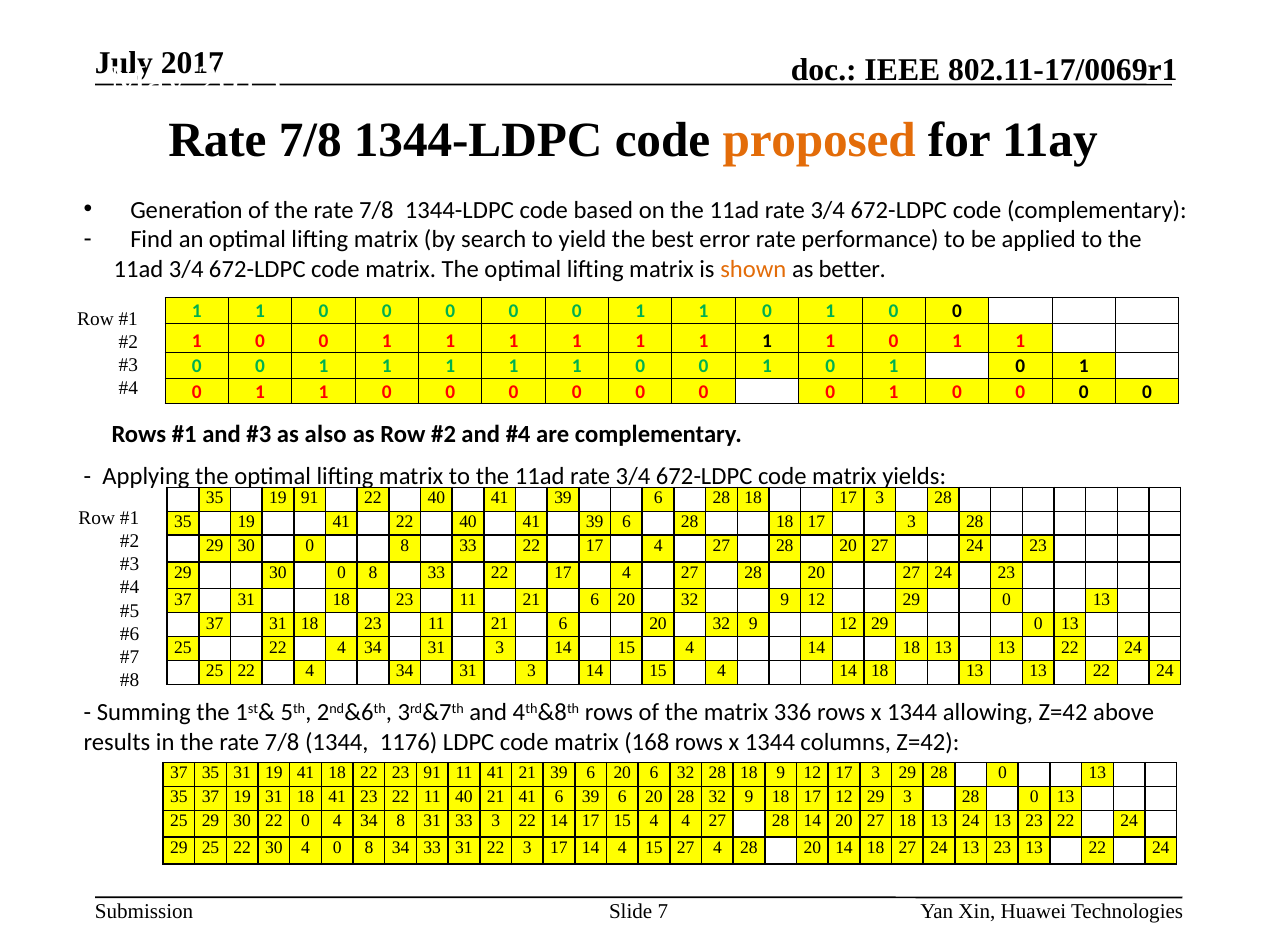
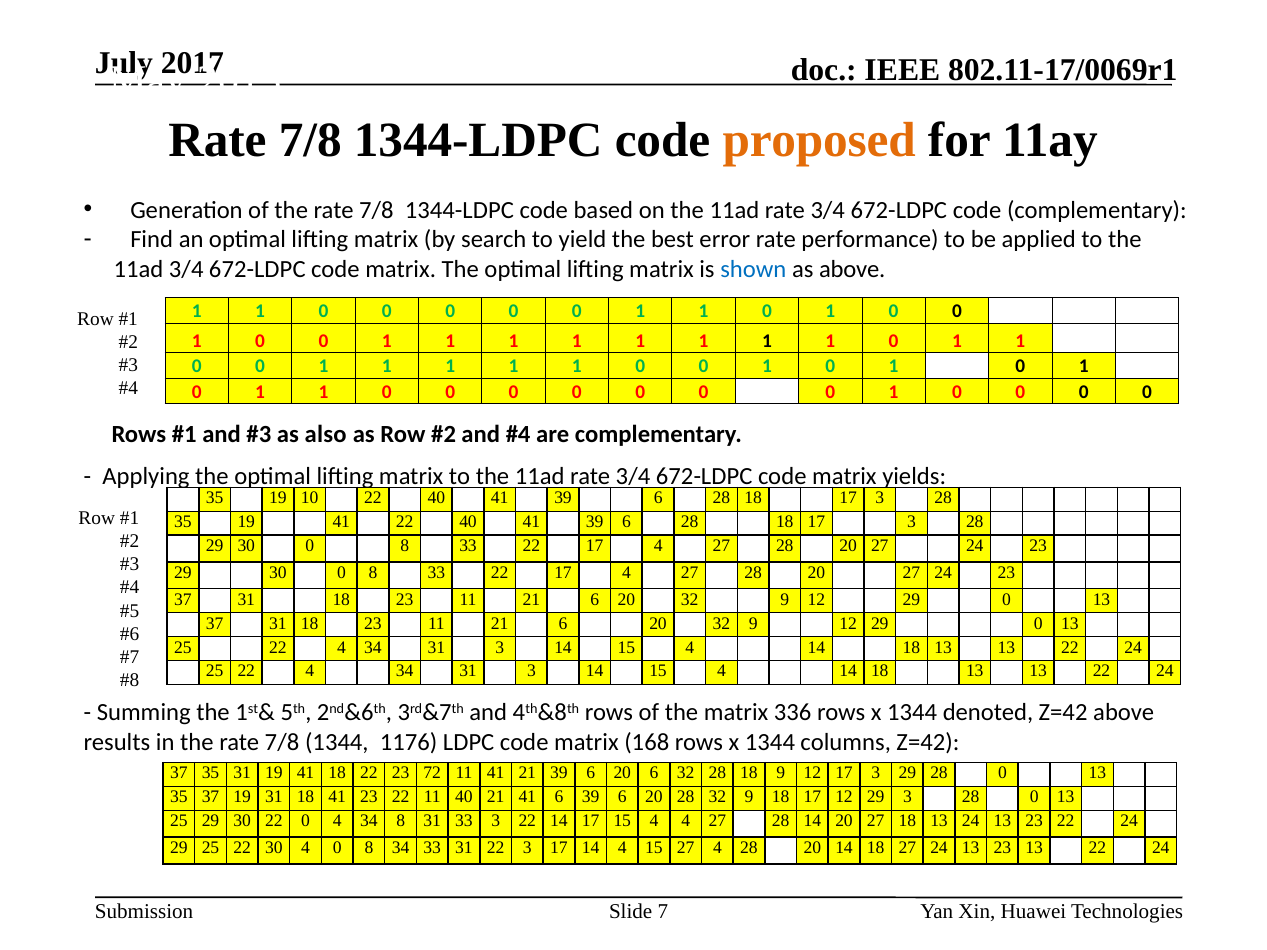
shown colour: orange -> blue
as better: better -> above
19 91: 91 -> 10
allowing: allowing -> denoted
23 91: 91 -> 72
